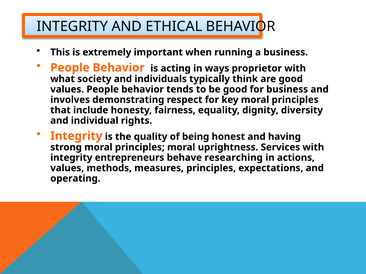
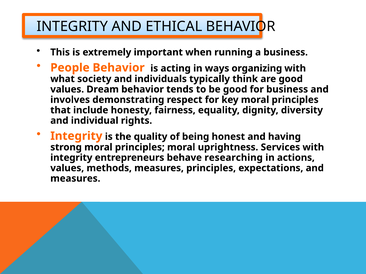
proprietor: proprietor -> organizing
values People: People -> Dream
operating at (75, 179): operating -> measures
